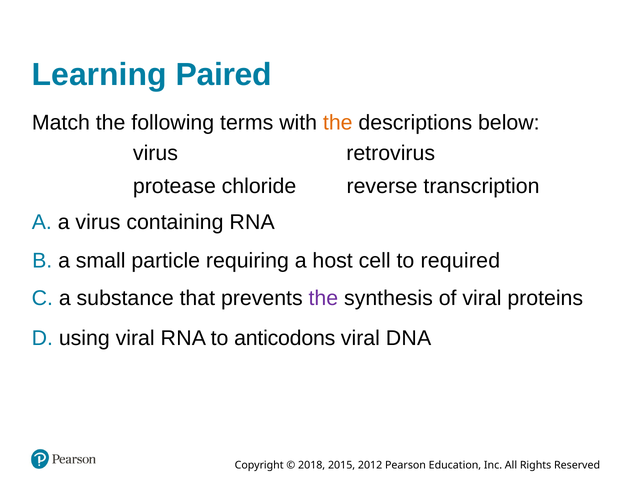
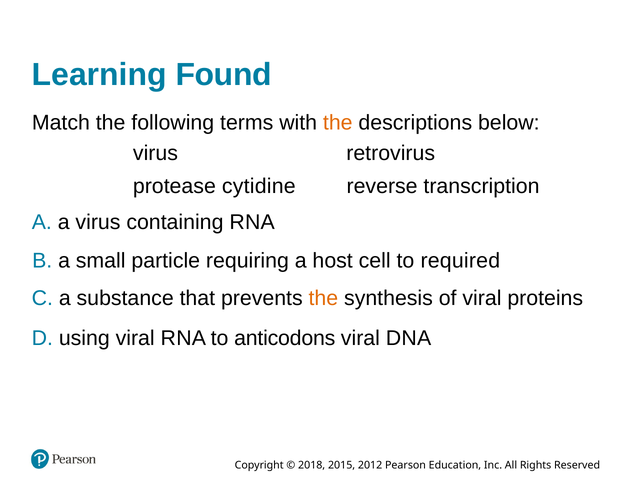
Paired: Paired -> Found
chloride: chloride -> cytidine
the at (323, 298) colour: purple -> orange
